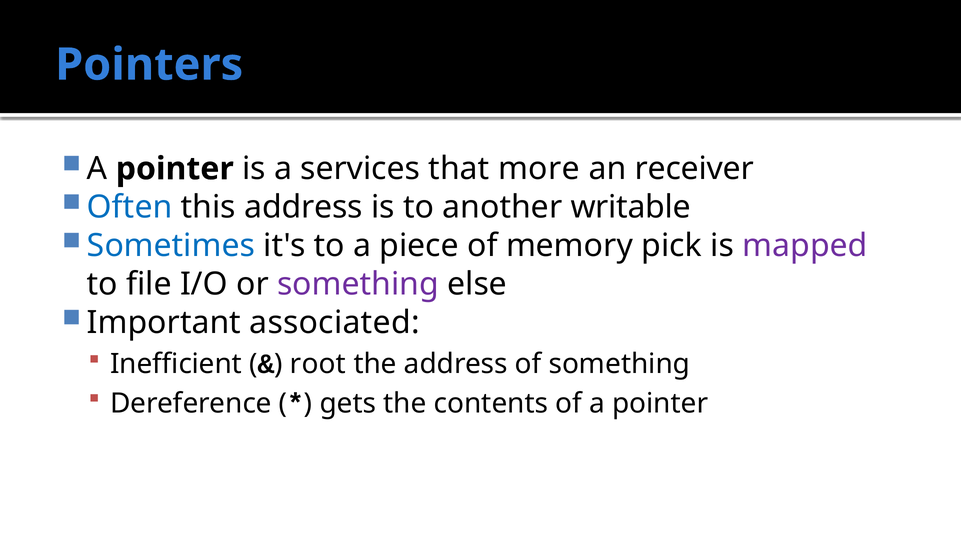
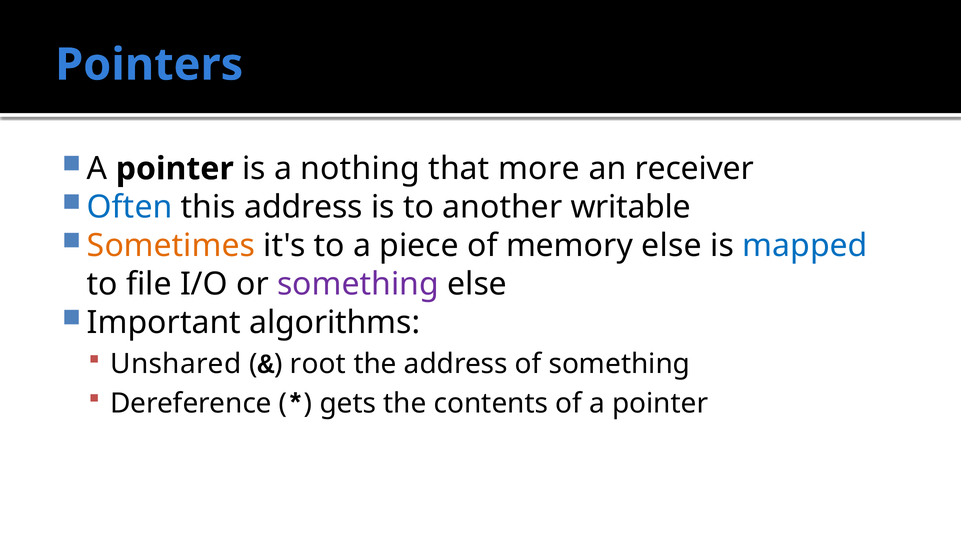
services: services -> nothing
Sometimes colour: blue -> orange
memory pick: pick -> else
mapped colour: purple -> blue
associated: associated -> algorithms
Inefficient: Inefficient -> Unshared
